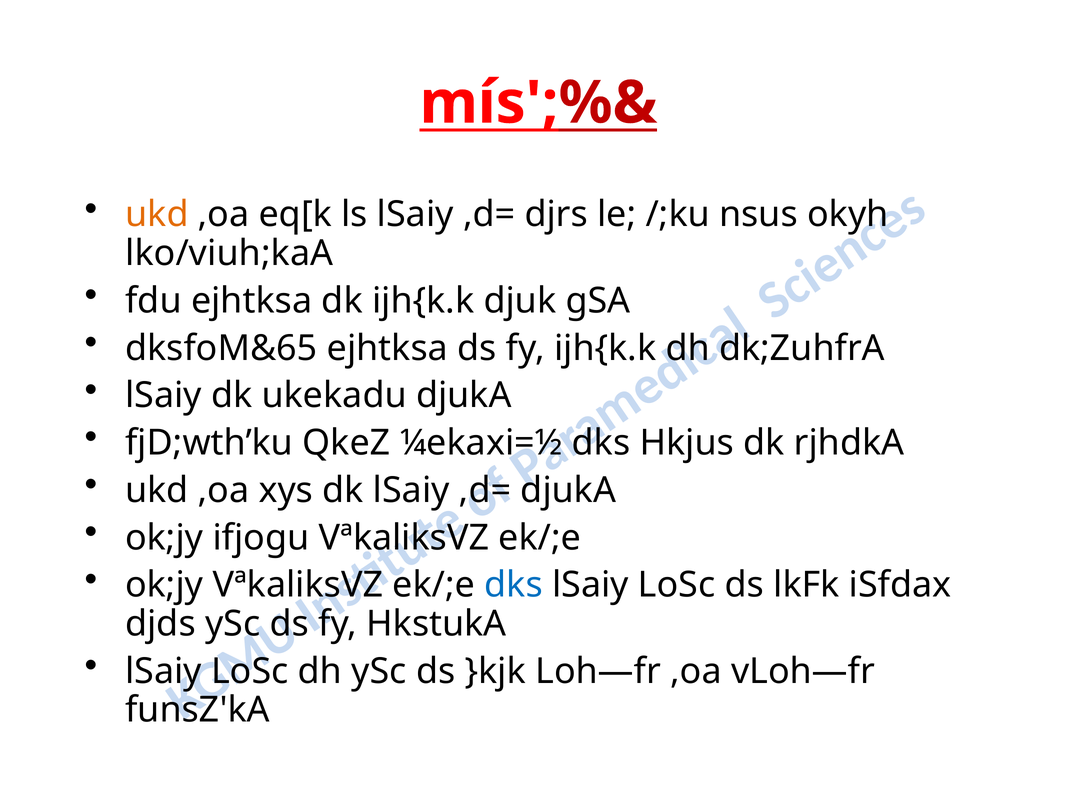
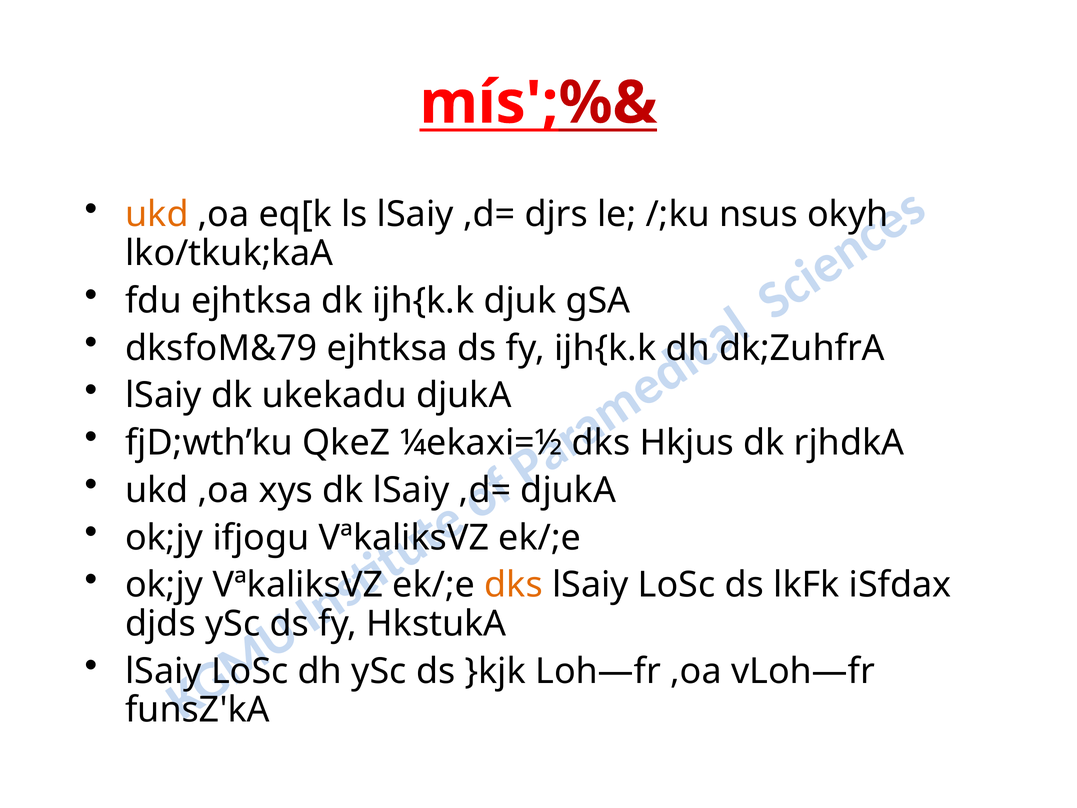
lko/viuh;kaA: lko/viuh;kaA -> lko/tkuk;kaA
dksfoM&65: dksfoM&65 -> dksfoM&79
dks at (514, 585) colour: blue -> orange
